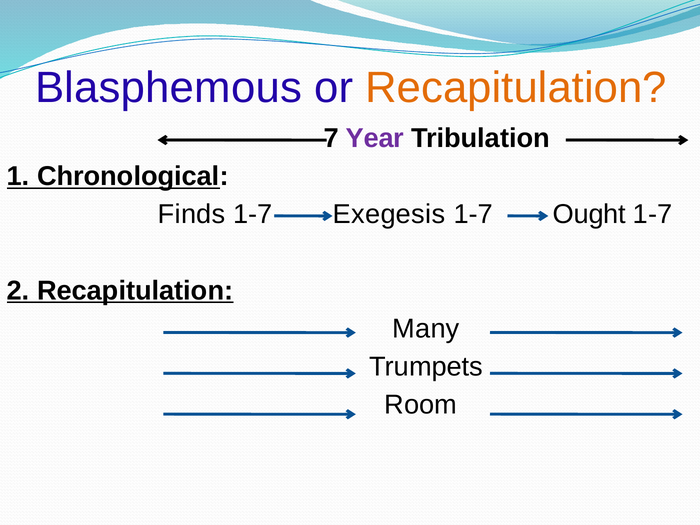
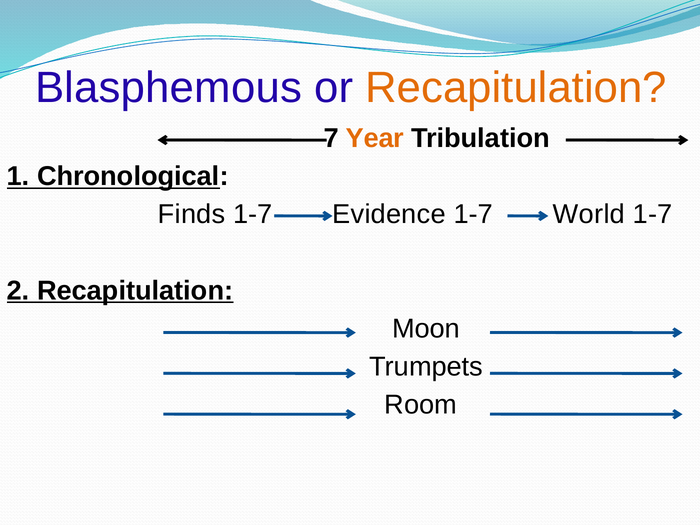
Year colour: purple -> orange
Exegesis: Exegesis -> Evidence
Ought: Ought -> World
Many: Many -> Moon
